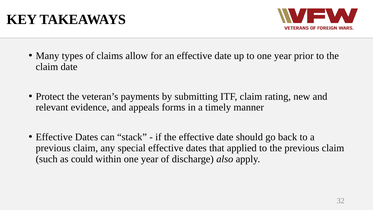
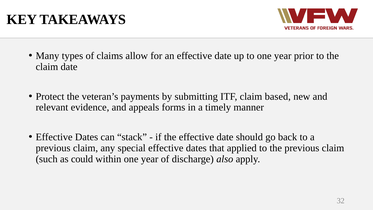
rating: rating -> based
